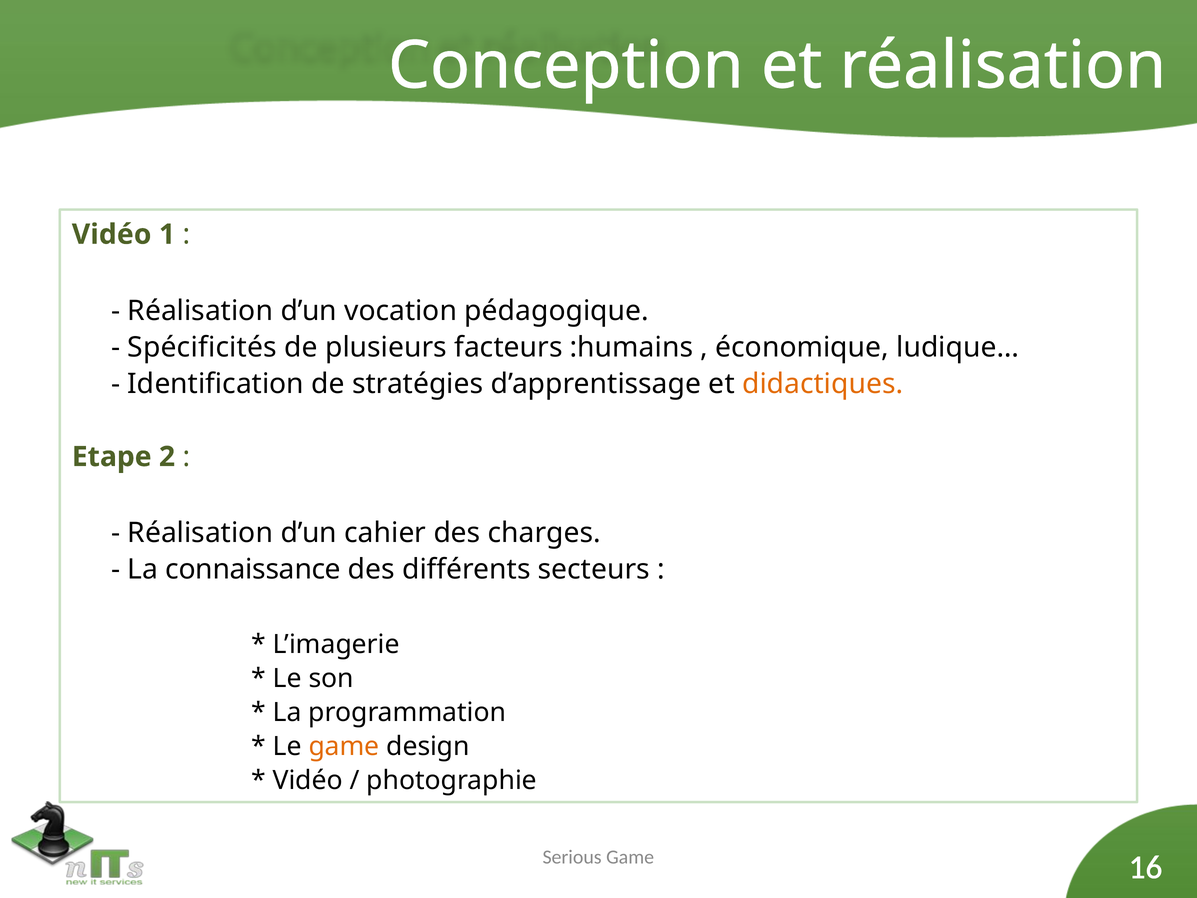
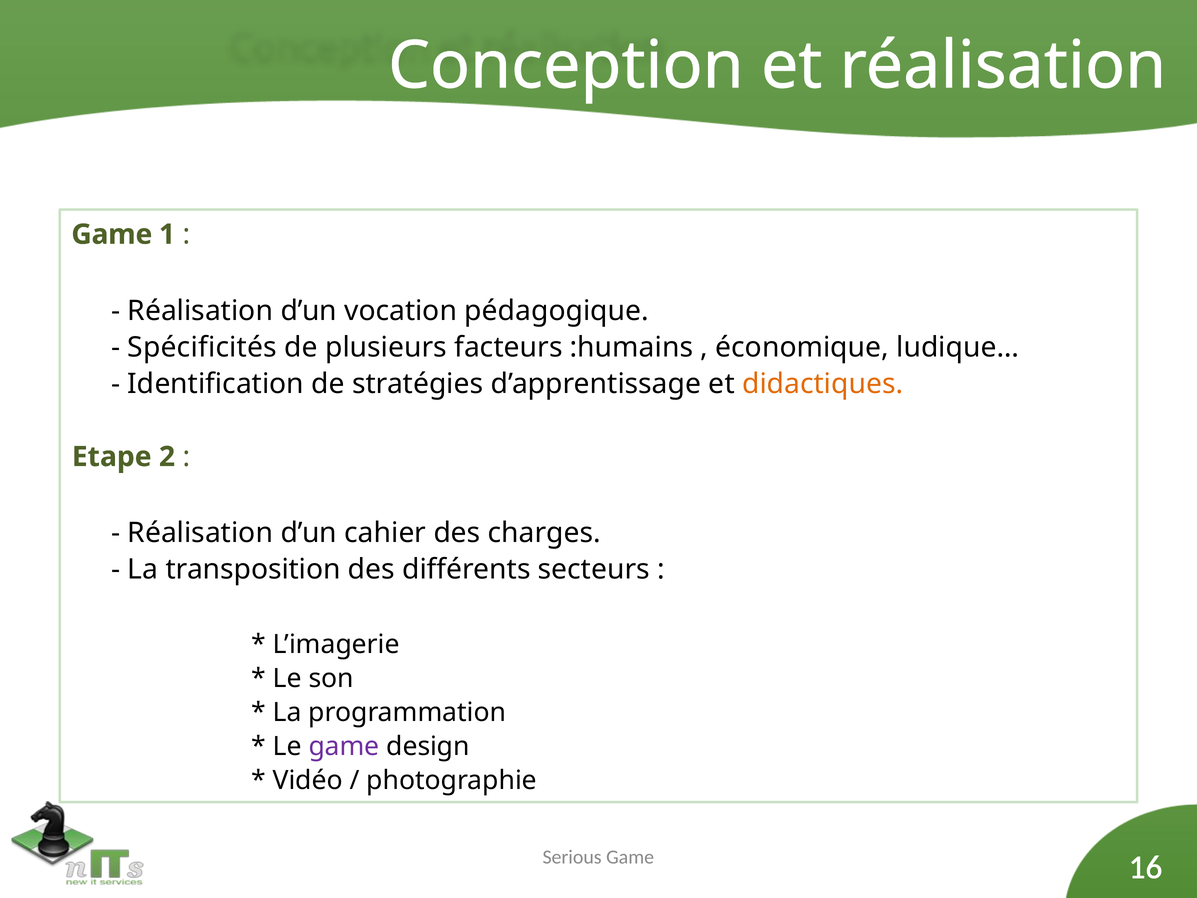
Vidéo at (112, 234): Vidéo -> Game
connaissance: connaissance -> transposition
game at (344, 746) colour: orange -> purple
